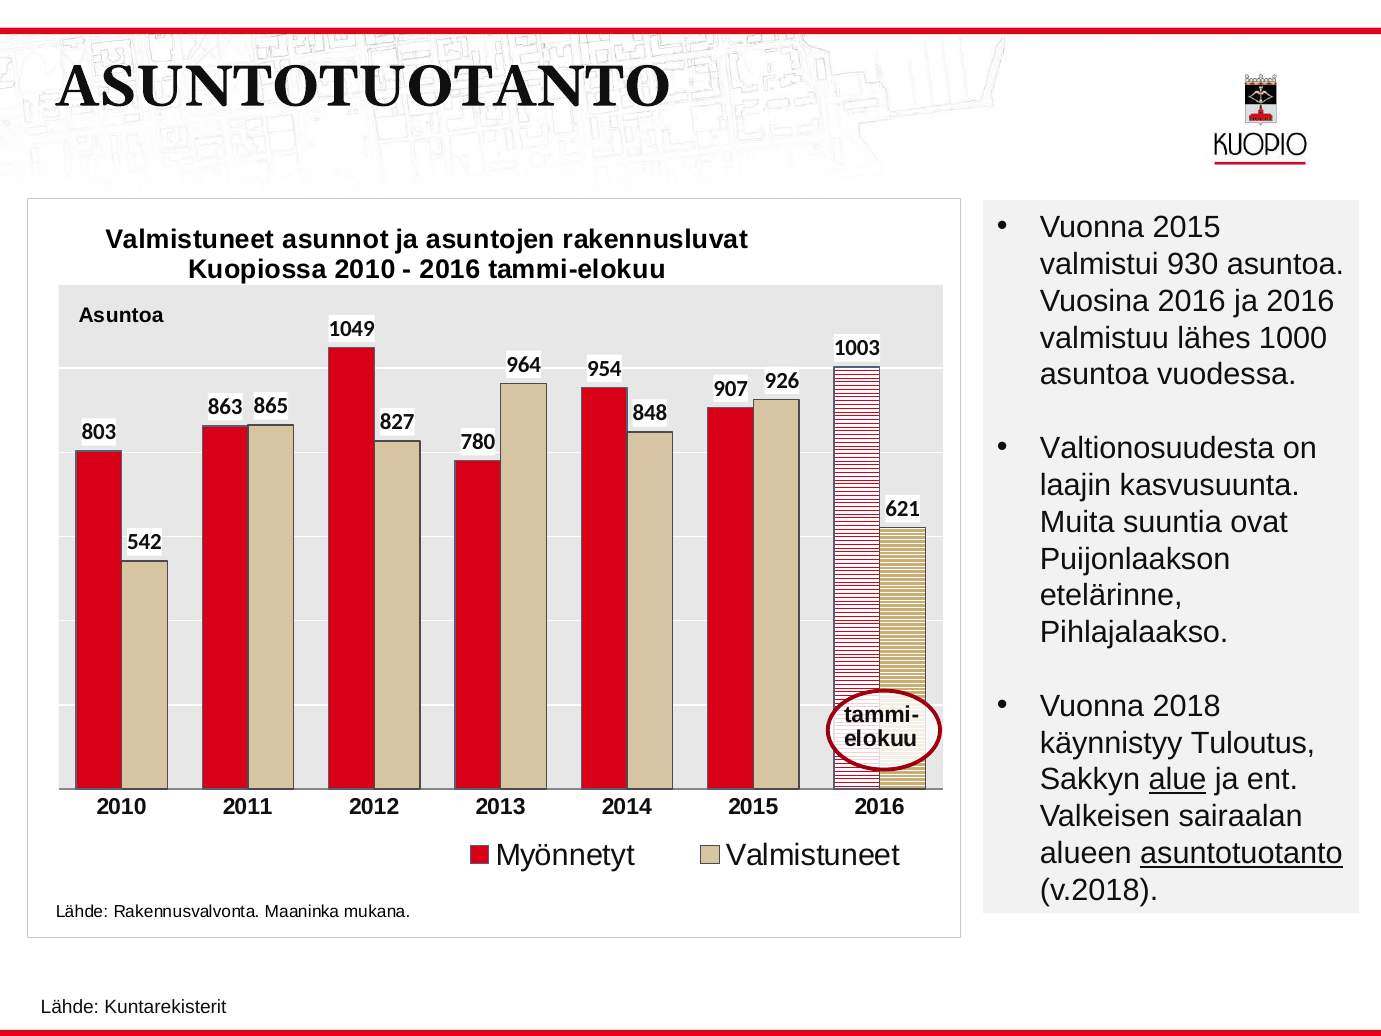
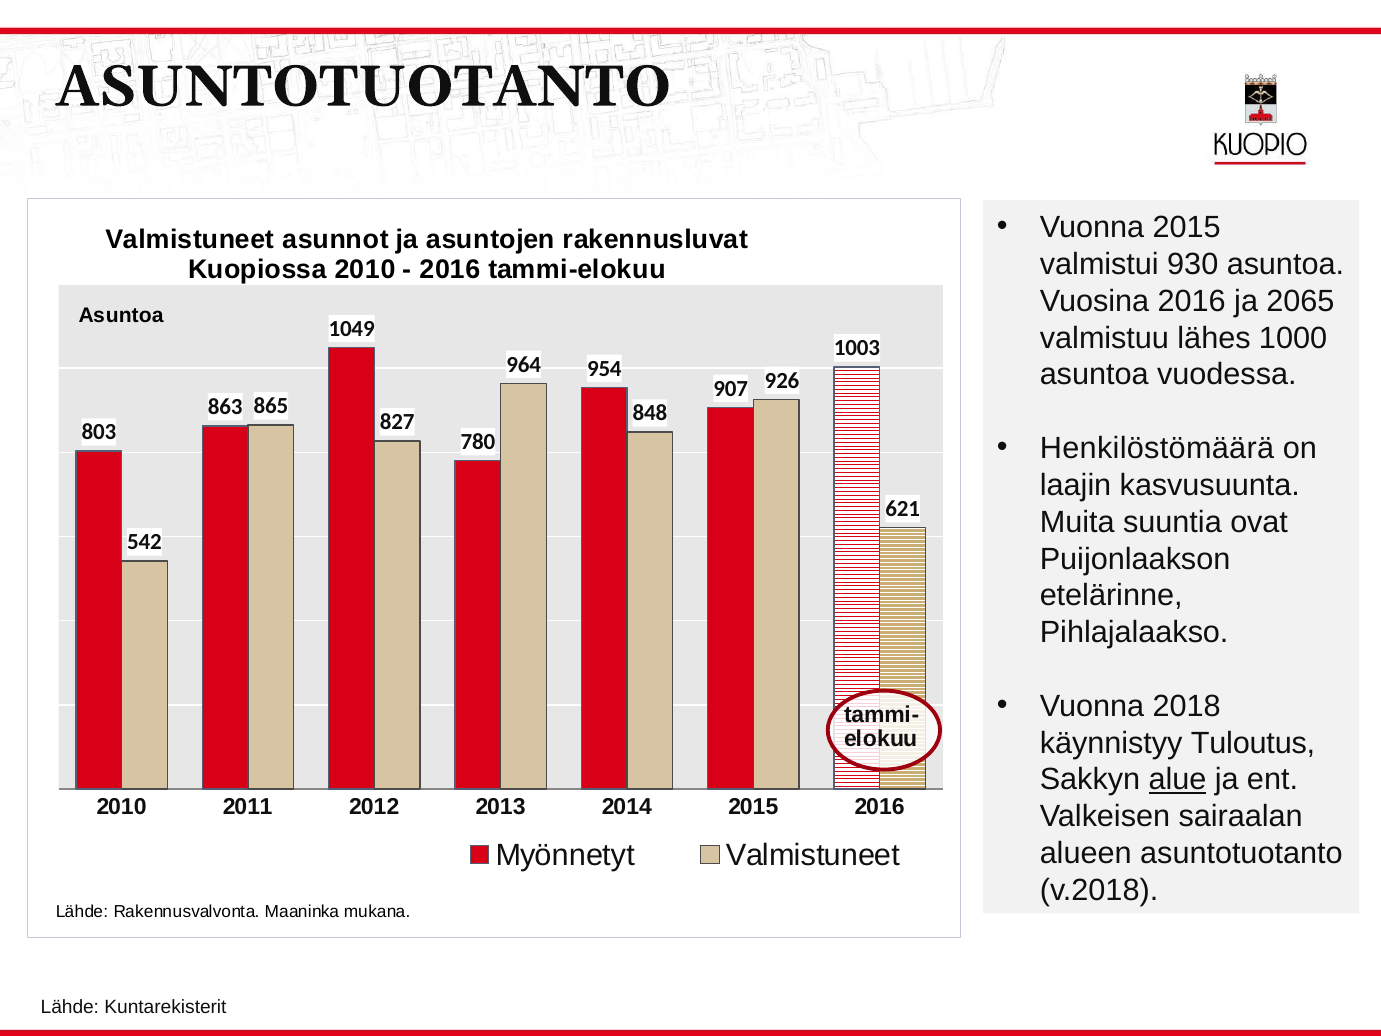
ja 2016: 2016 -> 2065
Valtionosuudesta: Valtionosuudesta -> Henkilöstömäärä
asuntotuotanto at (1241, 853) underline: present -> none
